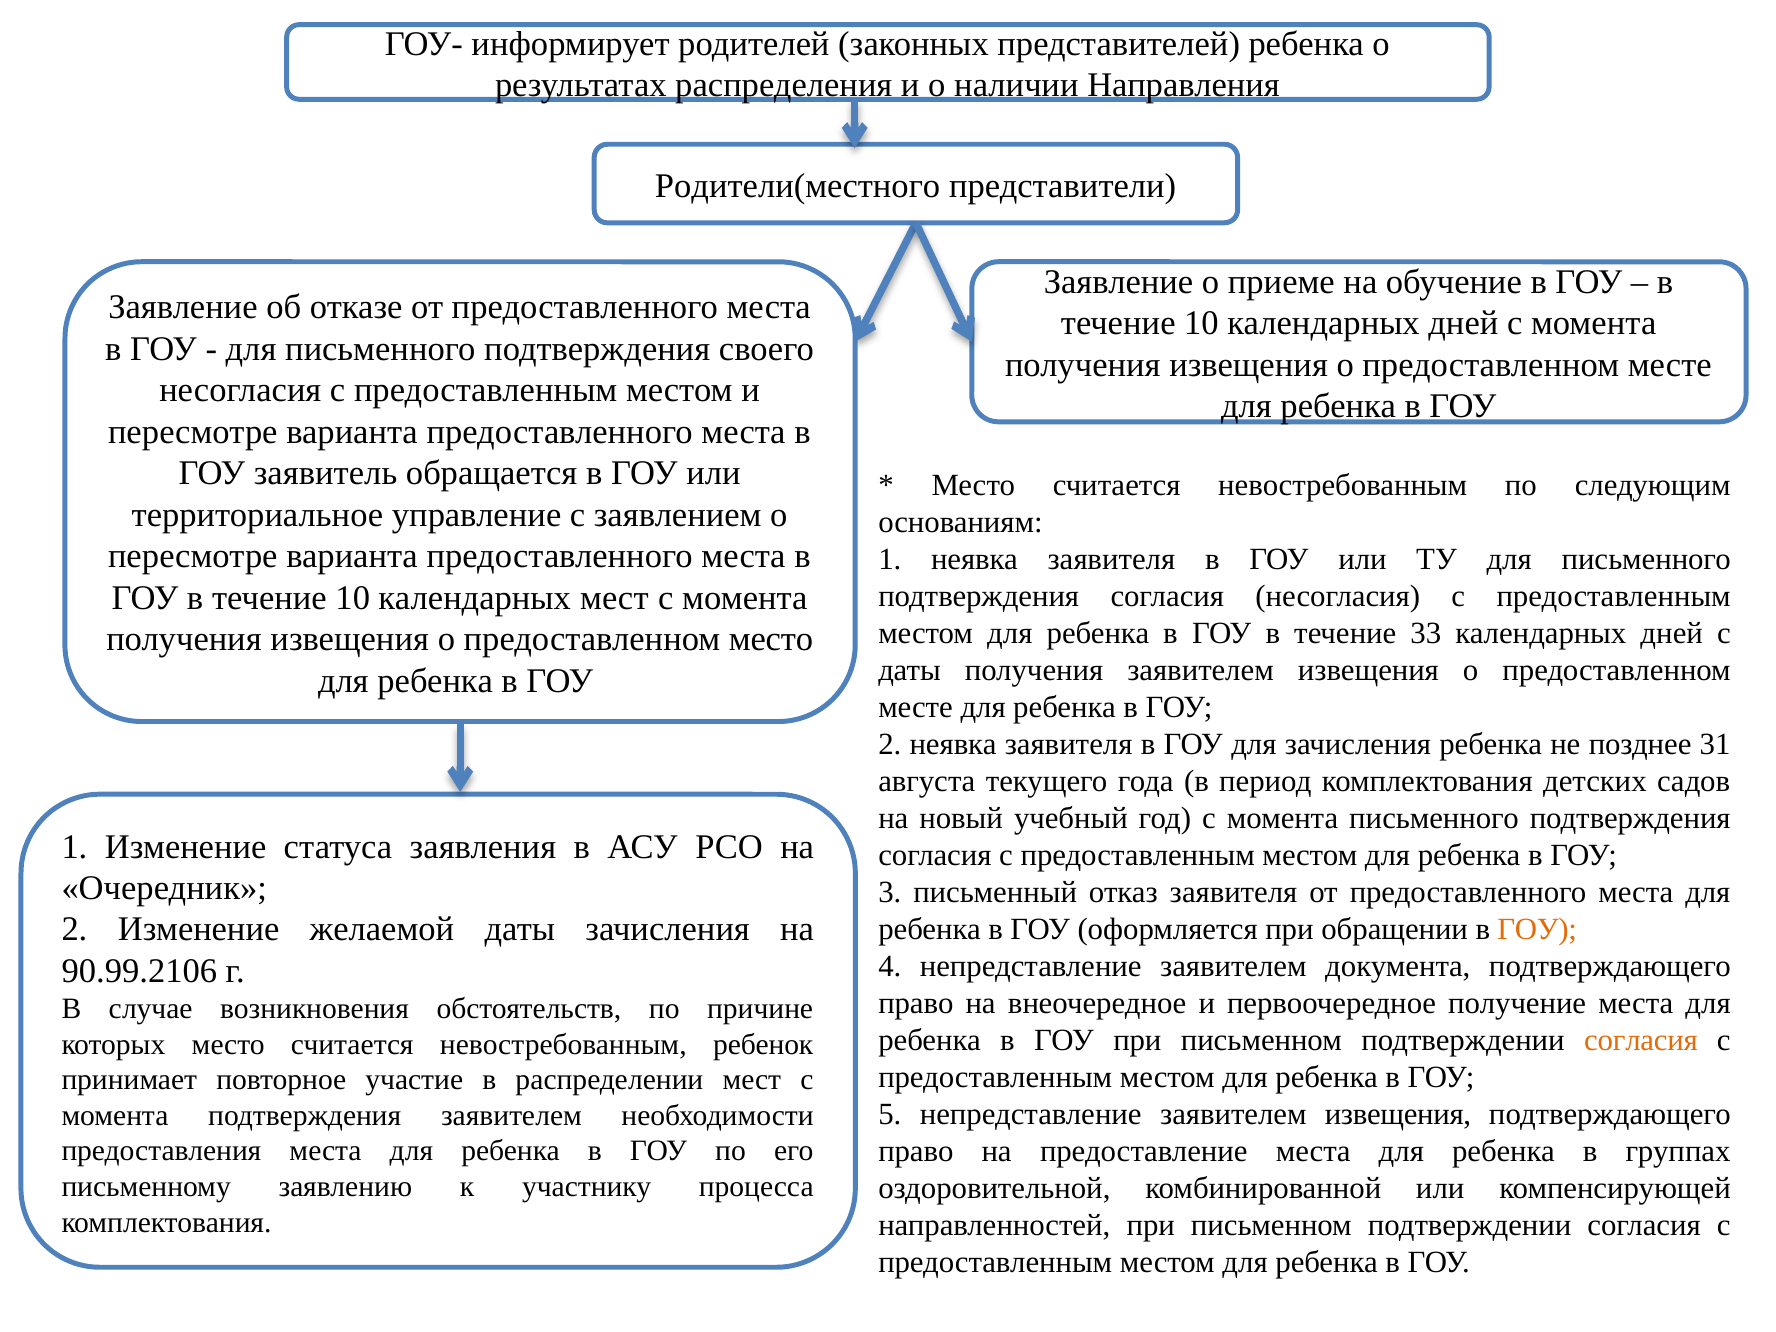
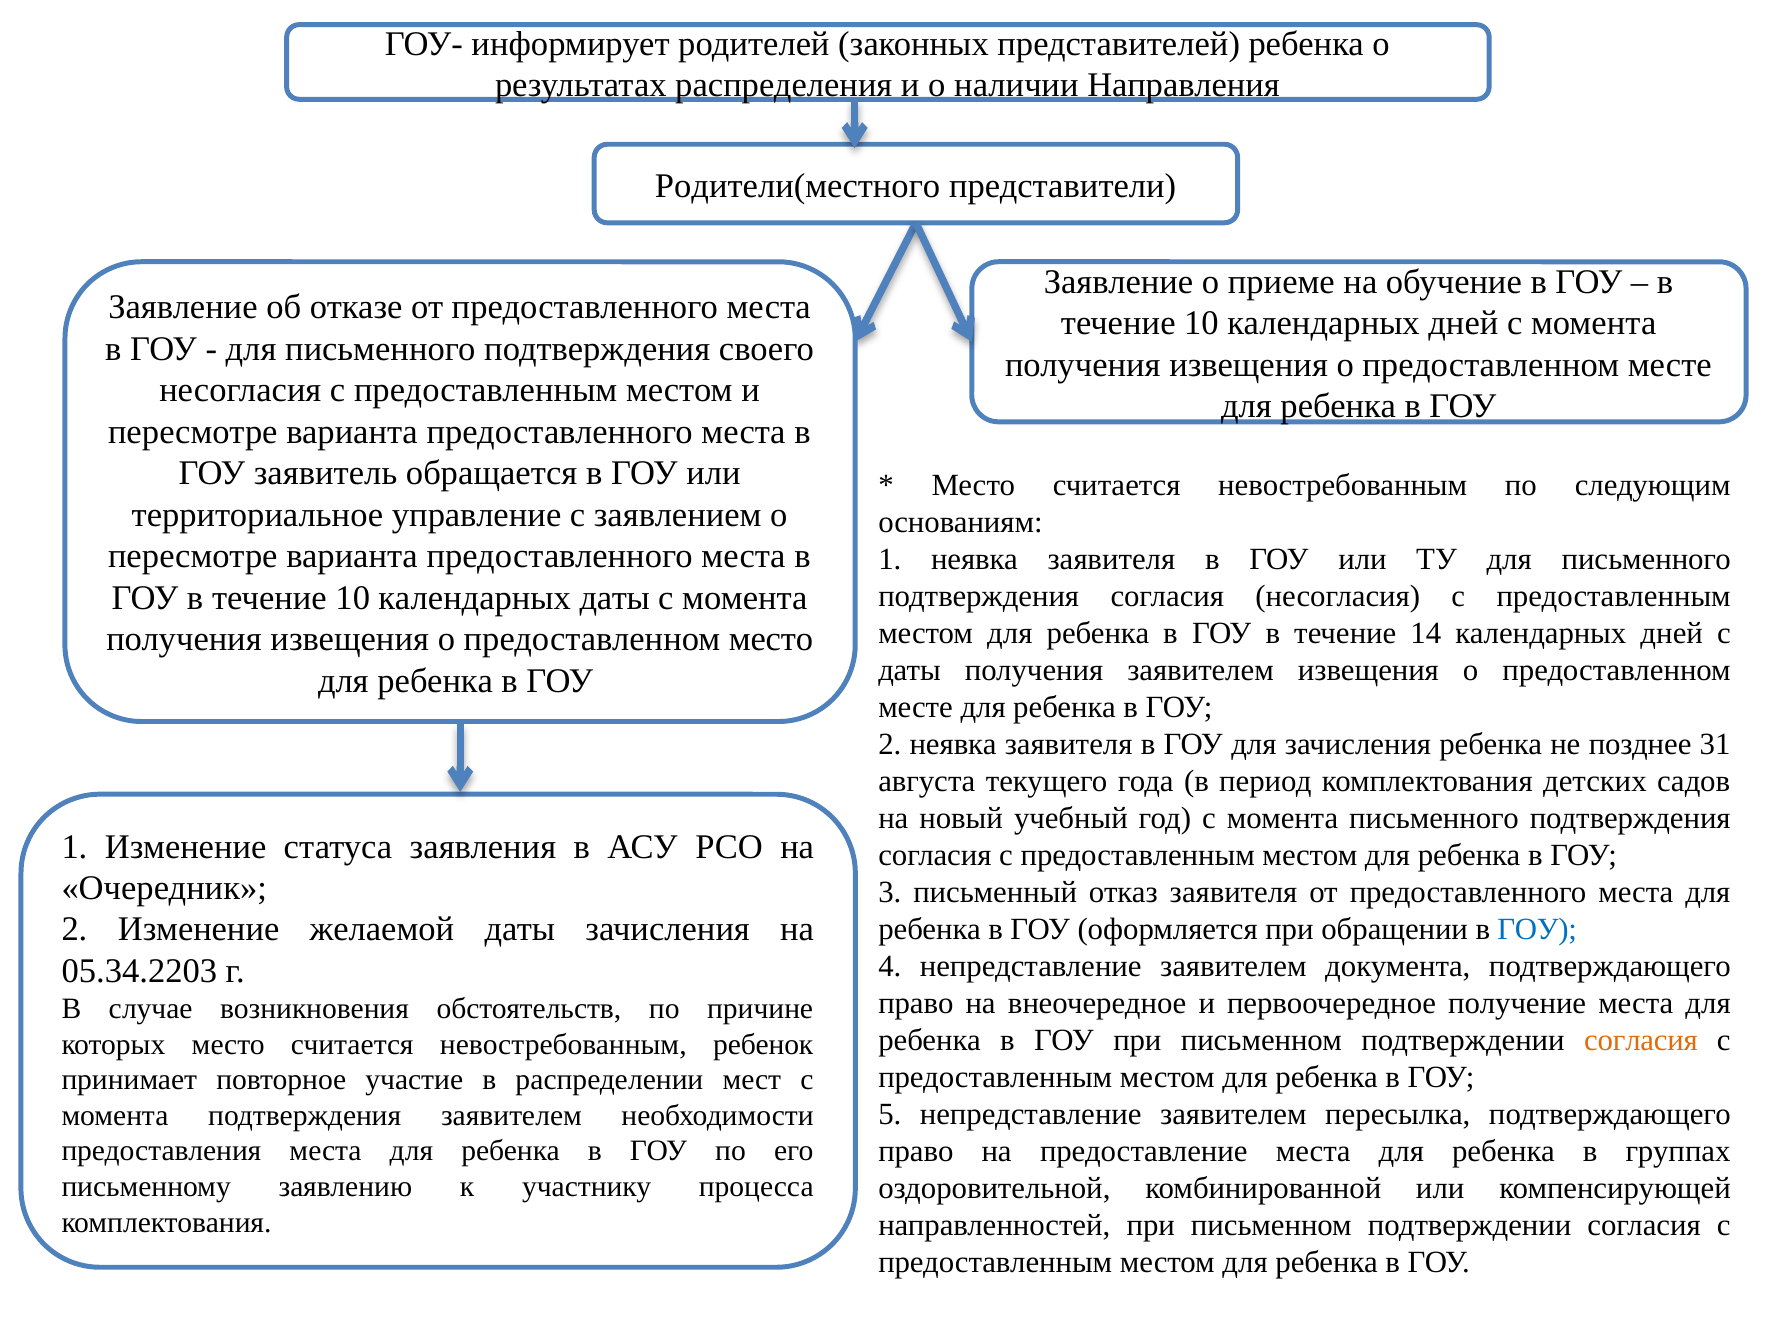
календарных мест: мест -> даты
33: 33 -> 14
ГОУ at (1537, 929) colour: orange -> blue
90.99.2106: 90.99.2106 -> 05.34.2203
непредставление заявителем извещения: извещения -> пересылка
